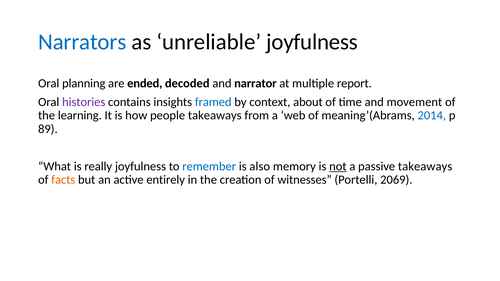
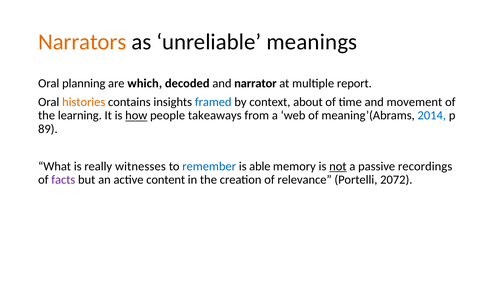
Narrators colour: blue -> orange
unreliable joyfulness: joyfulness -> meanings
ended: ended -> which
histories colour: purple -> orange
how underline: none -> present
really joyfulness: joyfulness -> witnesses
also: also -> able
passive takeaways: takeaways -> recordings
facts colour: orange -> purple
entirely: entirely -> content
witnesses: witnesses -> relevance
2069: 2069 -> 2072
